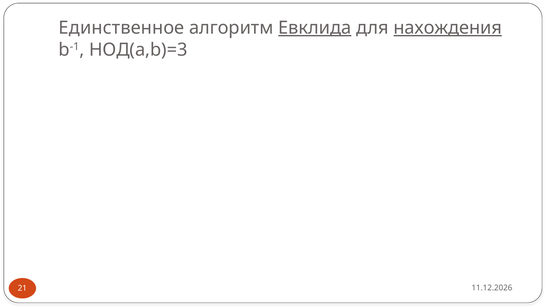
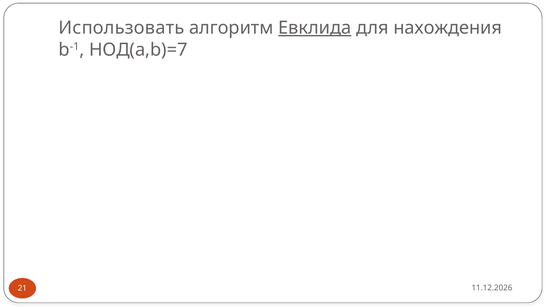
Единственное: Единственное -> Использовать
нахождения underline: present -> none
НОД(a,b)=3: НОД(a,b)=3 -> НОД(a,b)=7
